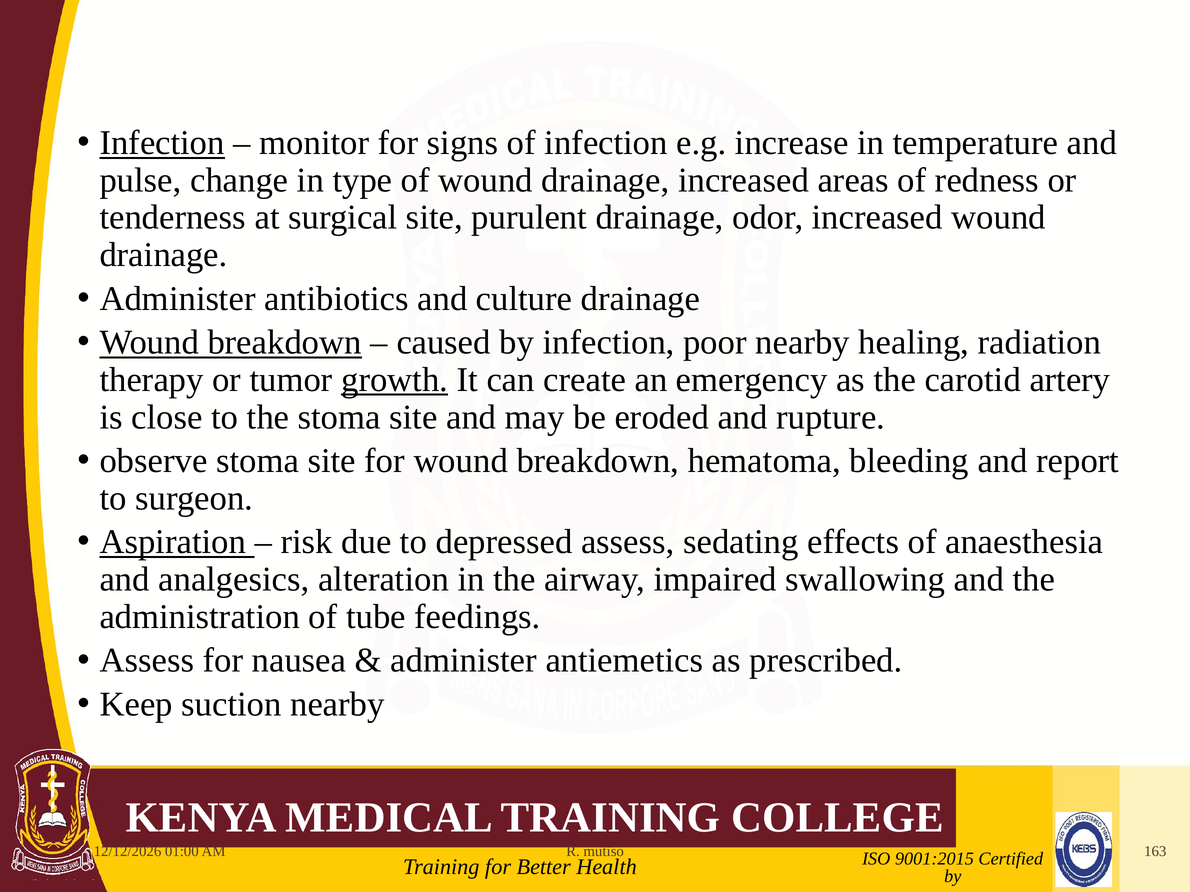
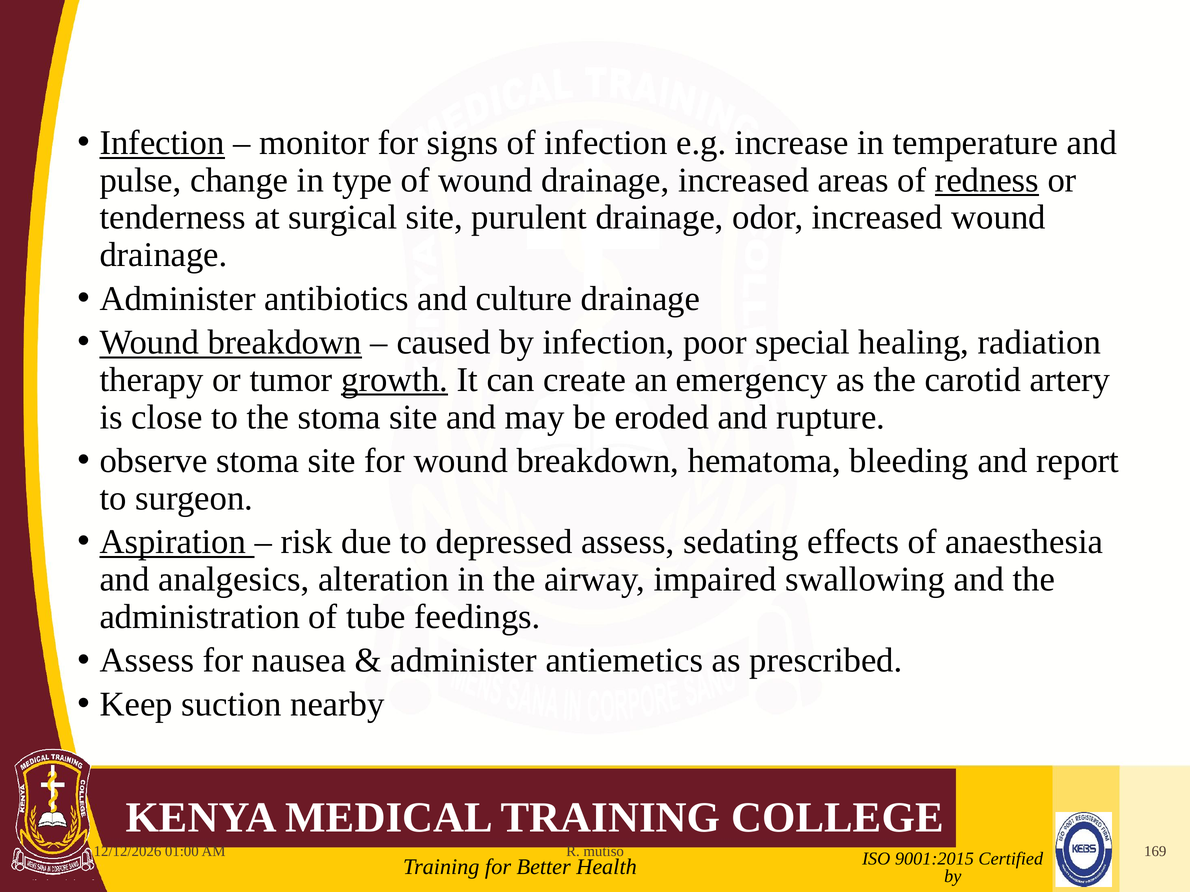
redness underline: none -> present
poor nearby: nearby -> special
163: 163 -> 169
